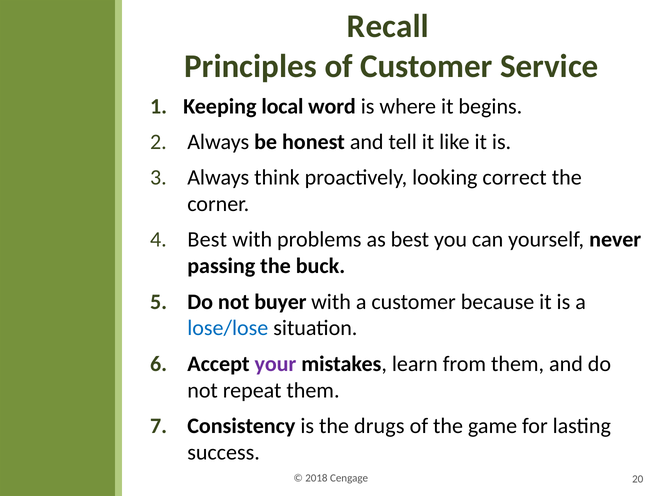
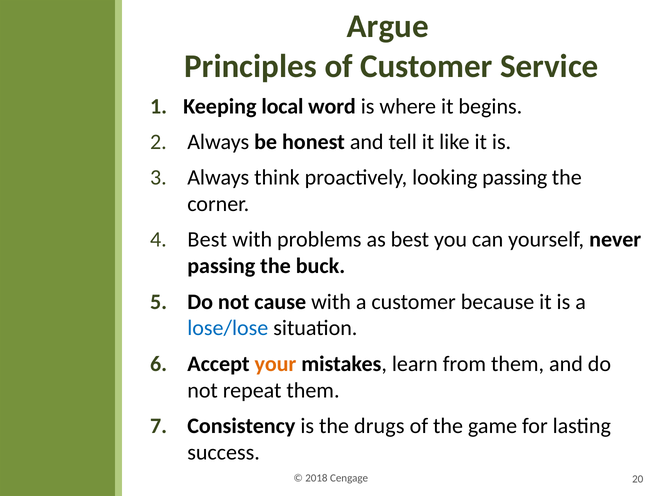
Recall: Recall -> Argue
looking correct: correct -> passing
buyer: buyer -> cause
your colour: purple -> orange
